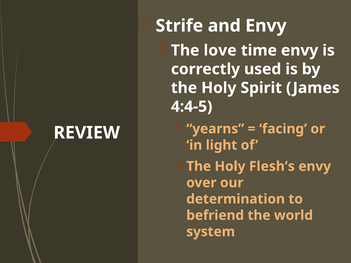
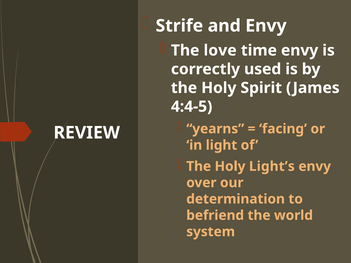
Flesh’s: Flesh’s -> Light’s
